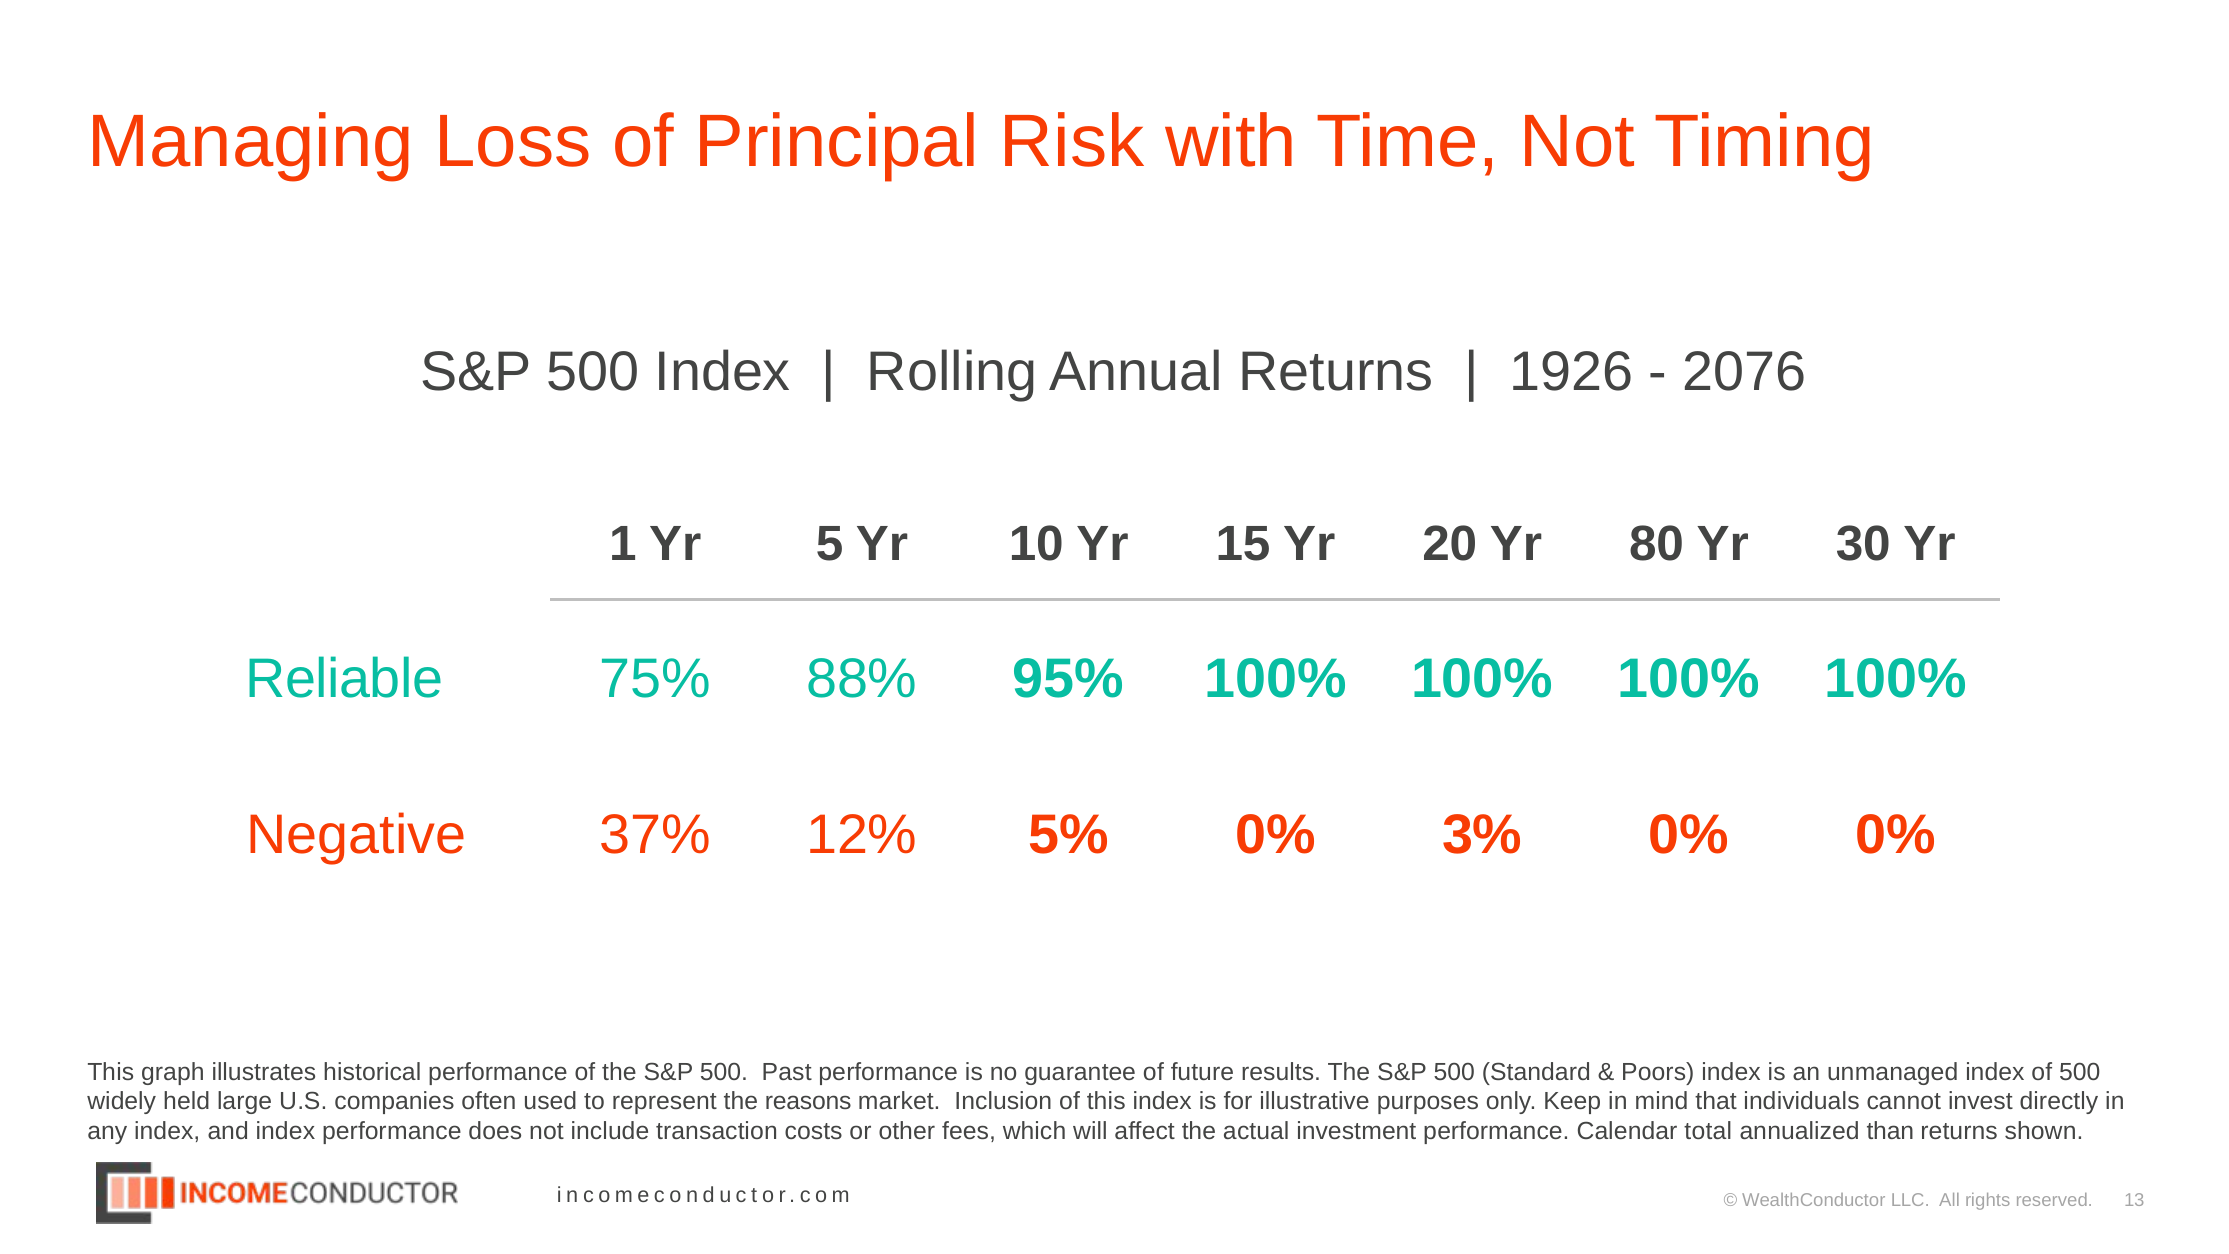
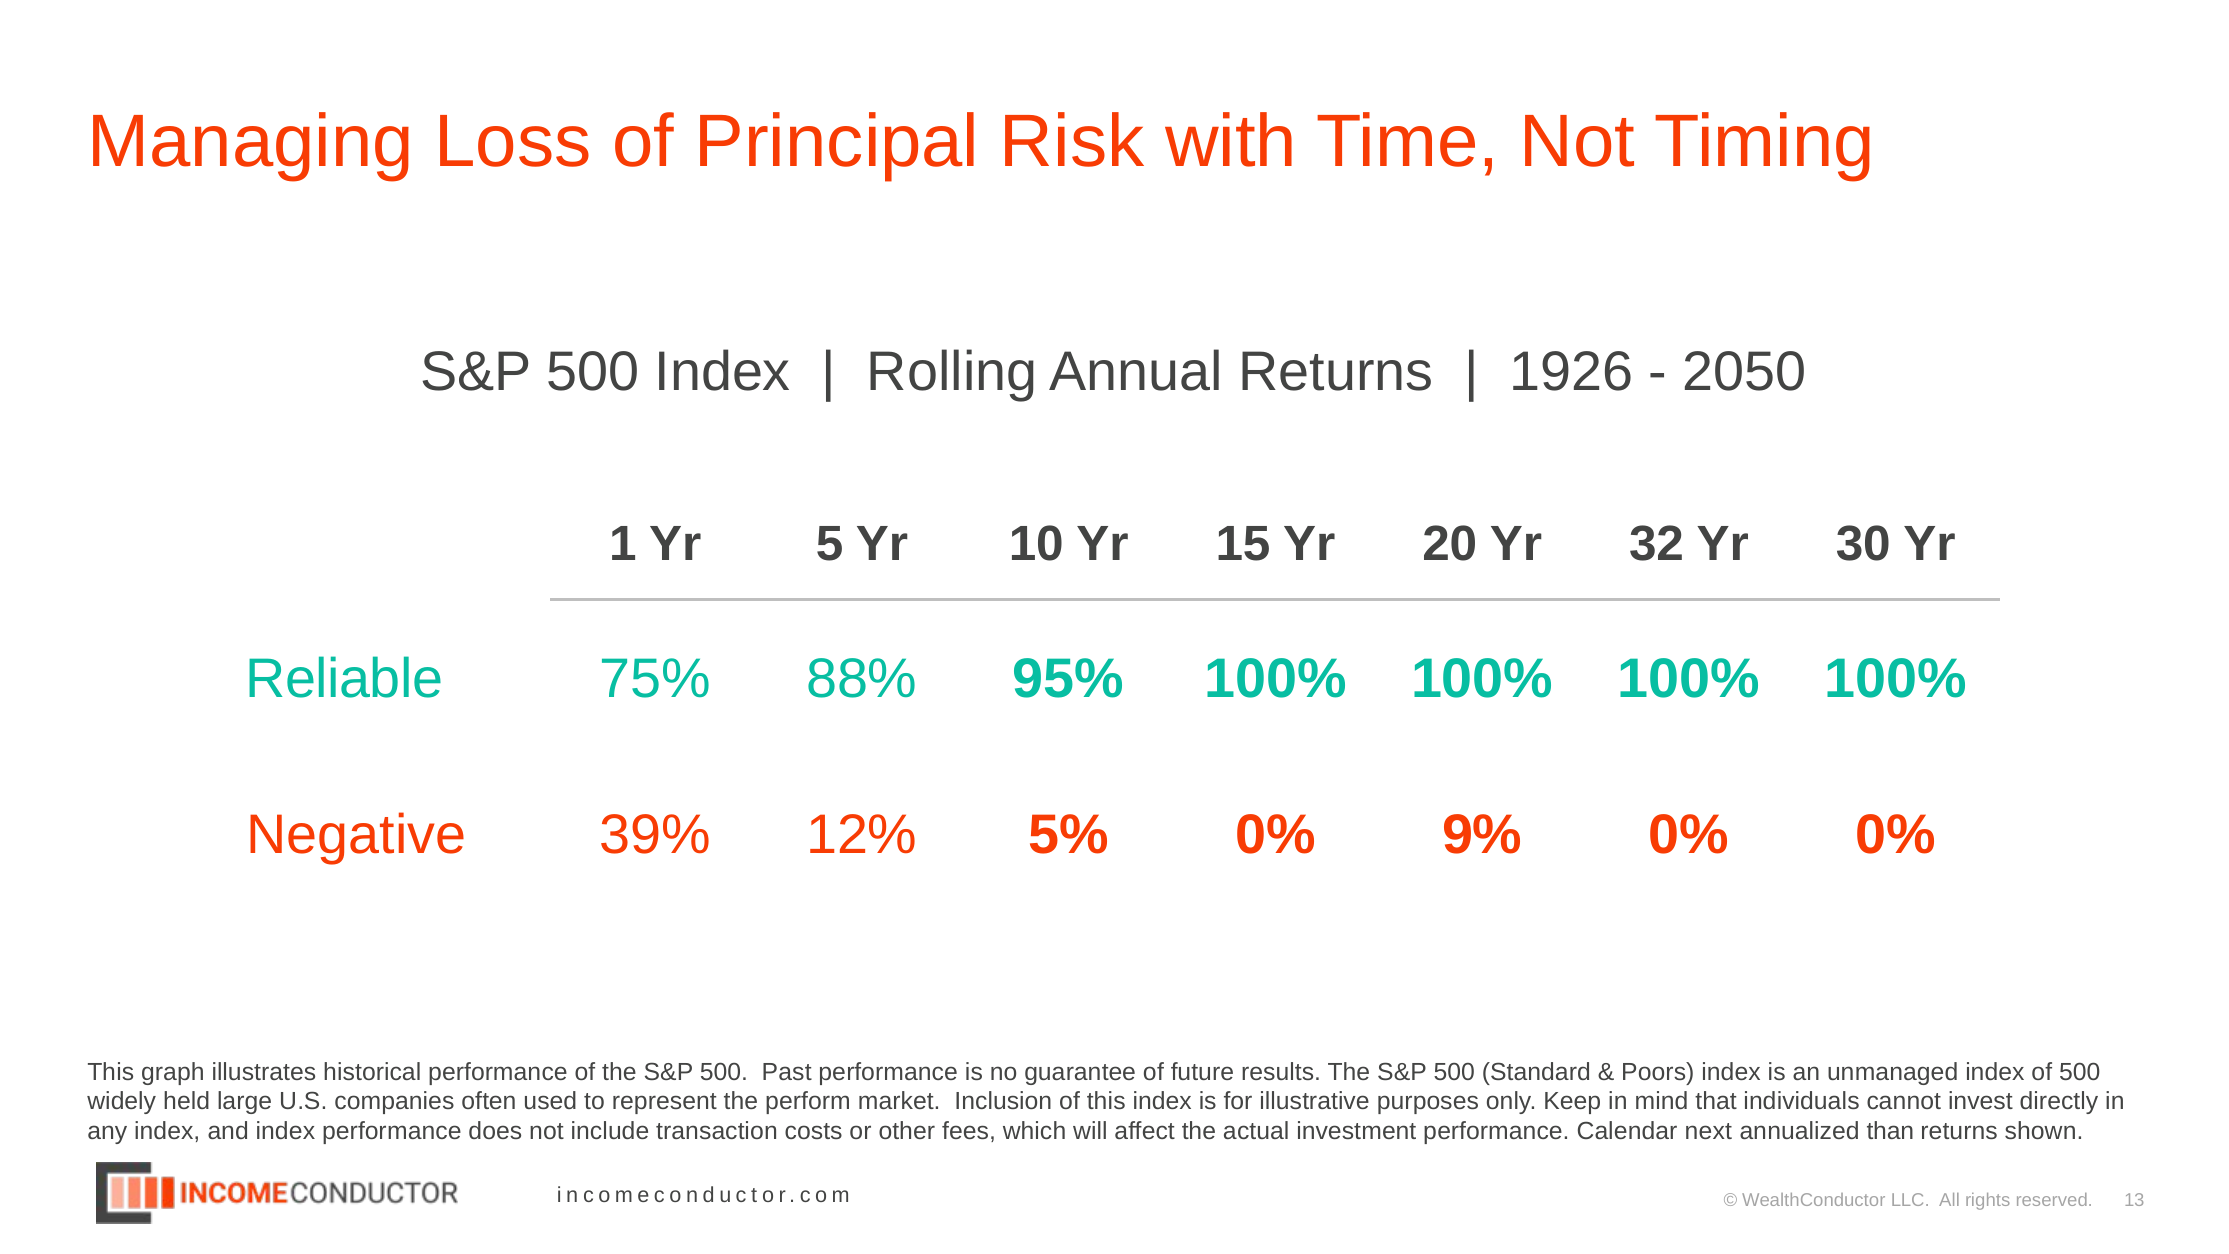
2076: 2076 -> 2050
80: 80 -> 32
37%: 37% -> 39%
3%: 3% -> 9%
reasons: reasons -> perform
total: total -> next
